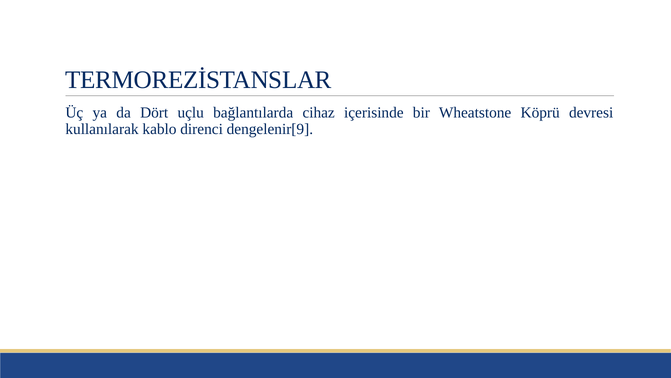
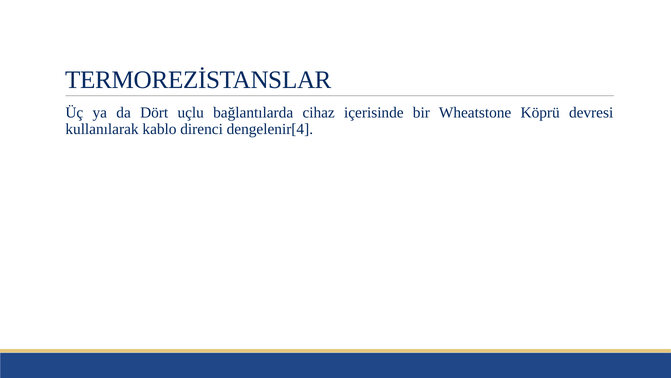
dengelenir[9: dengelenir[9 -> dengelenir[4
